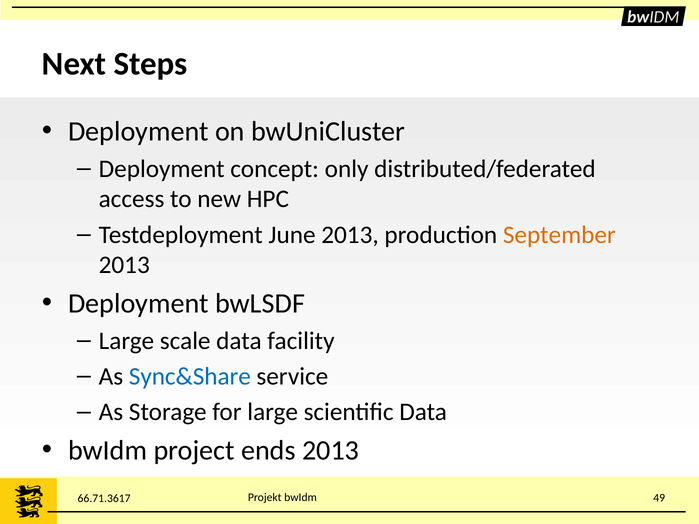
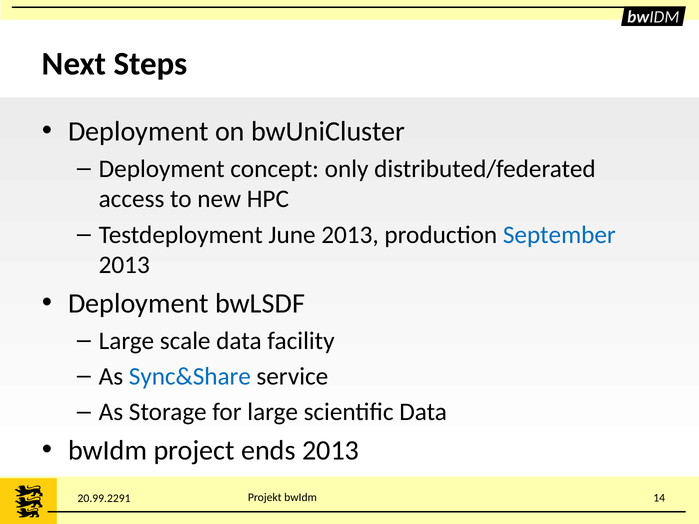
September colour: orange -> blue
49: 49 -> 14
66.71.3617: 66.71.3617 -> 20.99.2291
